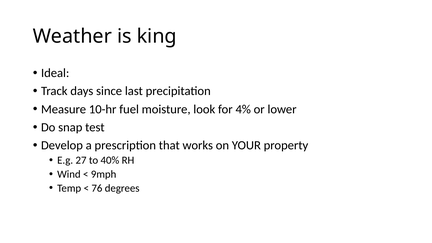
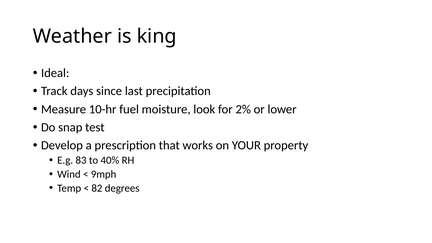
4%: 4% -> 2%
27: 27 -> 83
76: 76 -> 82
